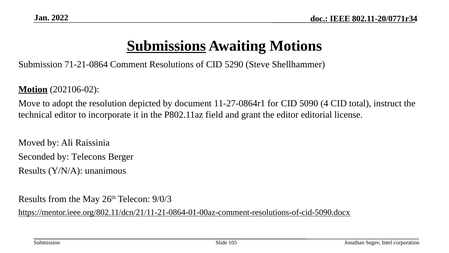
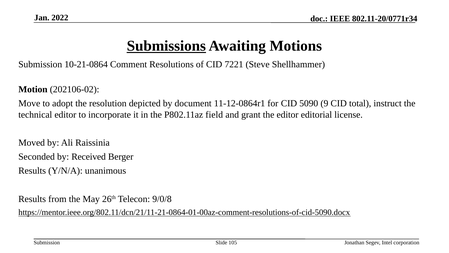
71-21-0864: 71-21-0864 -> 10-21-0864
5290: 5290 -> 7221
Motion underline: present -> none
11-27-0864r1: 11-27-0864r1 -> 11-12-0864r1
4: 4 -> 9
Telecons: Telecons -> Received
9/0/3: 9/0/3 -> 9/0/8
